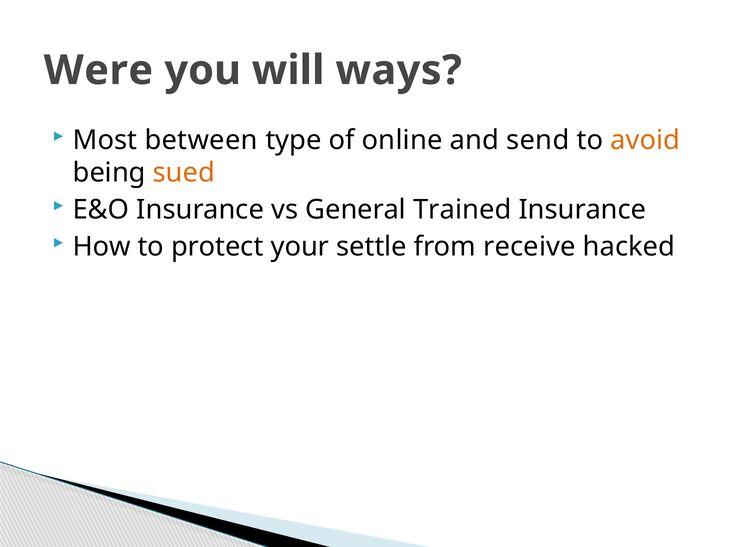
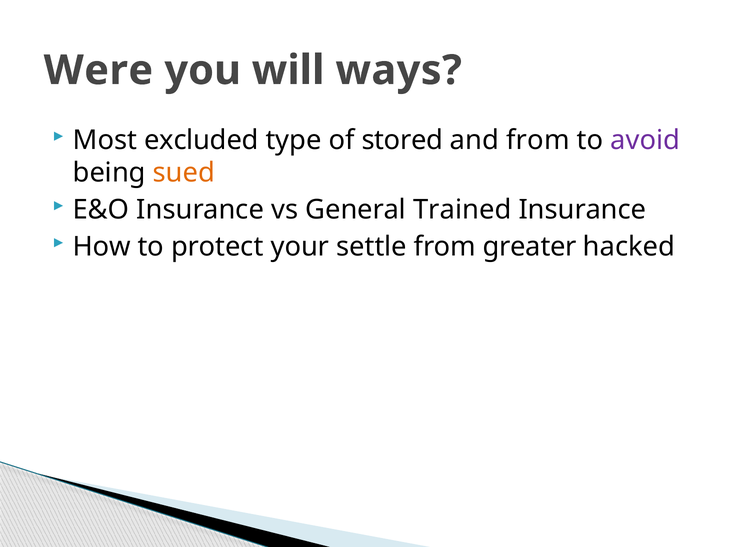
between: between -> excluded
online: online -> stored
and send: send -> from
avoid colour: orange -> purple
receive: receive -> greater
